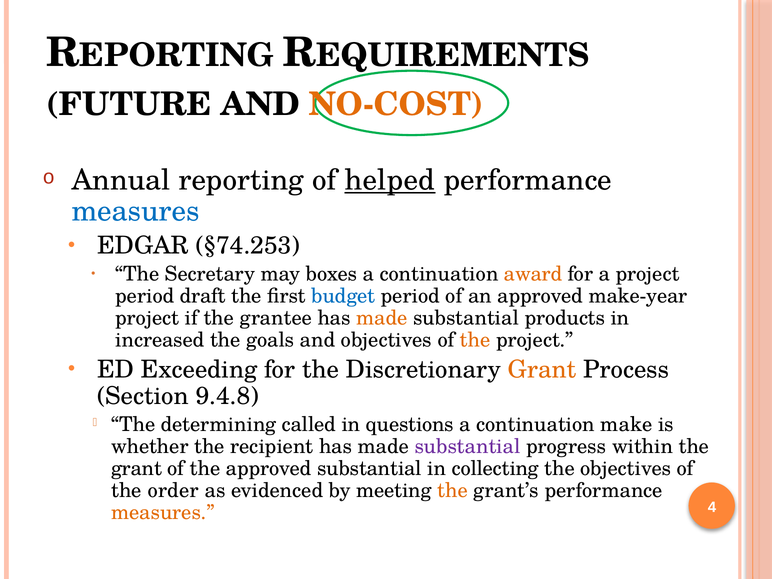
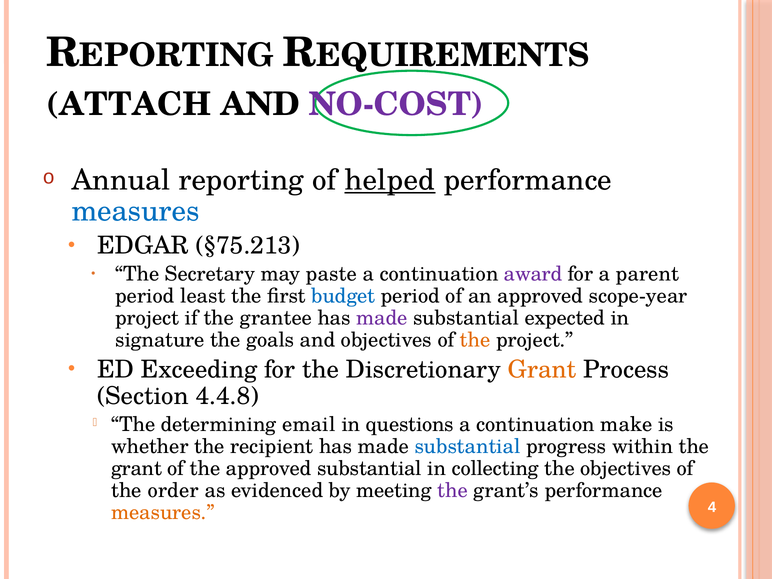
FUTURE: FUTURE -> ATTACH
NO-COST colour: orange -> purple
§74.253: §74.253 -> §75.213
boxes: boxes -> paste
award colour: orange -> purple
a project: project -> parent
draft: draft -> least
make-year: make-year -> scope-year
made at (382, 318) colour: orange -> purple
products: products -> expected
increased: increased -> signature
9.4.8: 9.4.8 -> 4.4.8
called: called -> email
substantial at (468, 446) colour: purple -> blue
the at (453, 490) colour: orange -> purple
